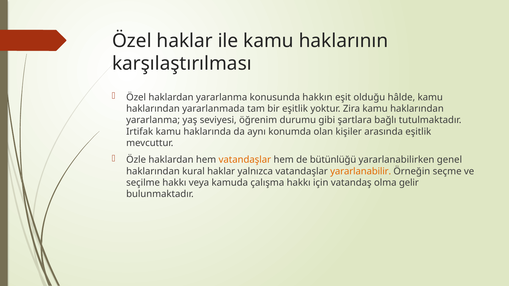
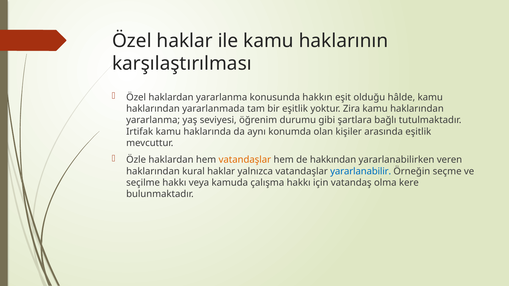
bütünlüğü: bütünlüğü -> hakkından
genel: genel -> veren
yararlanabilir colour: orange -> blue
gelir: gelir -> kere
